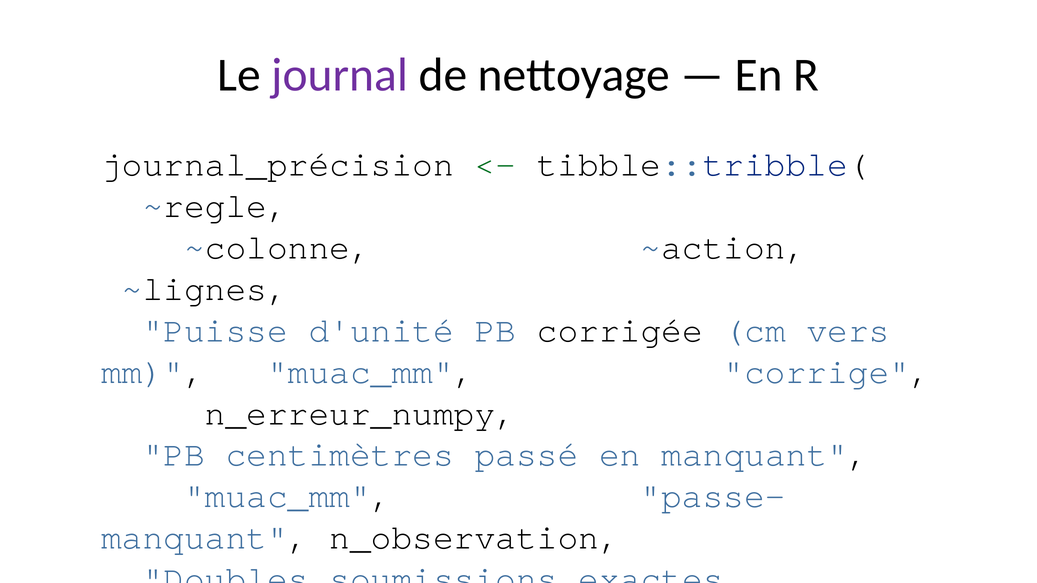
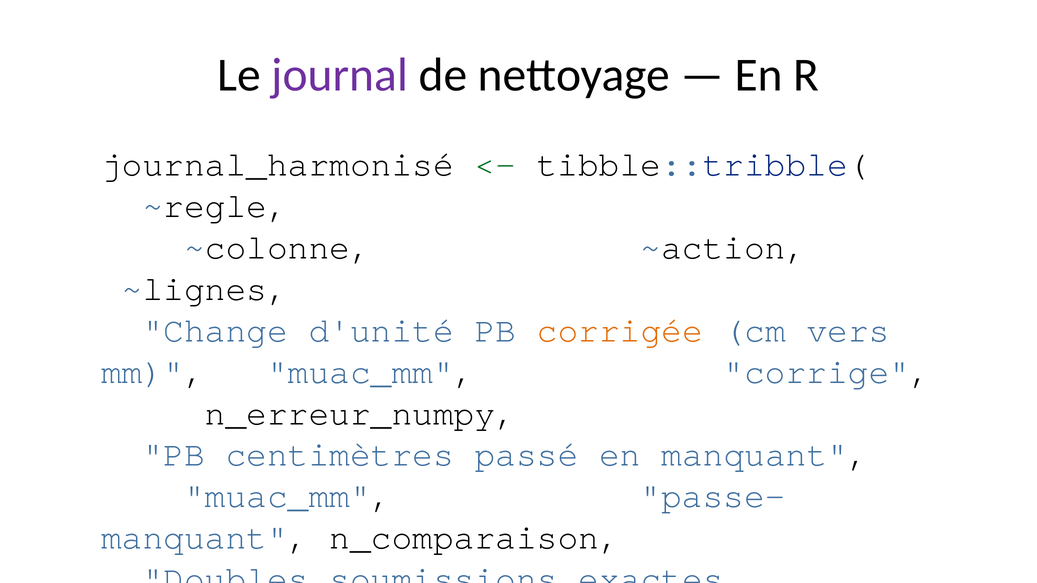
journal_précision: journal_précision -> journal_harmonisé
Puisse: Puisse -> Change
corrigée colour: black -> orange
n_observation: n_observation -> n_comparaison
